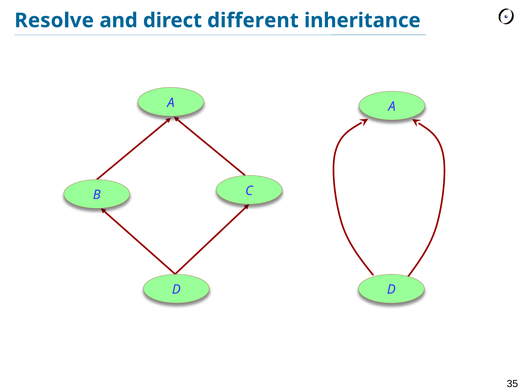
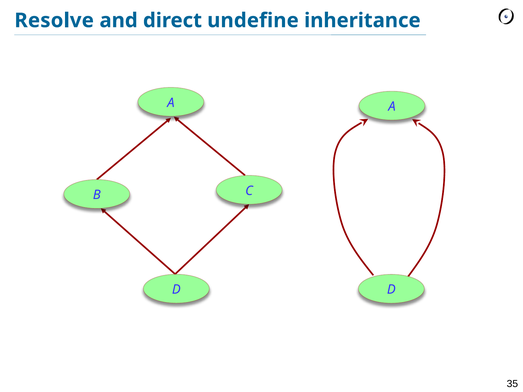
different: different -> undefine
